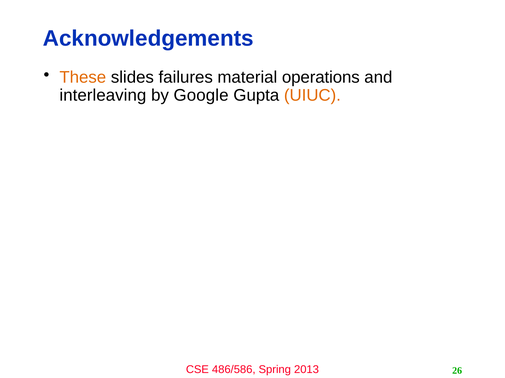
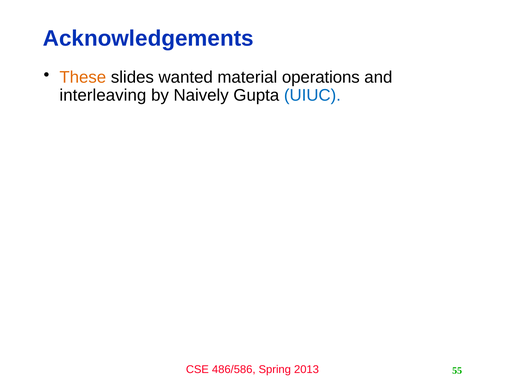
failures: failures -> wanted
Google: Google -> Naively
UIUC colour: orange -> blue
26: 26 -> 55
